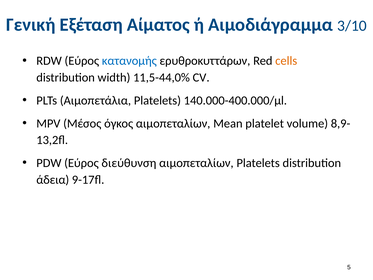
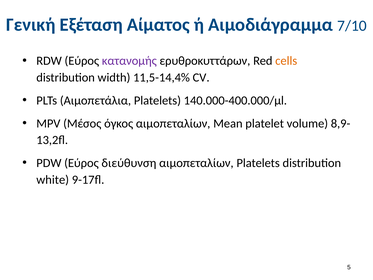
3/10: 3/10 -> 7/10
κατανομής colour: blue -> purple
11,5-44,0%: 11,5-44,0% -> 11,5-14,4%
άδεια: άδεια -> white
